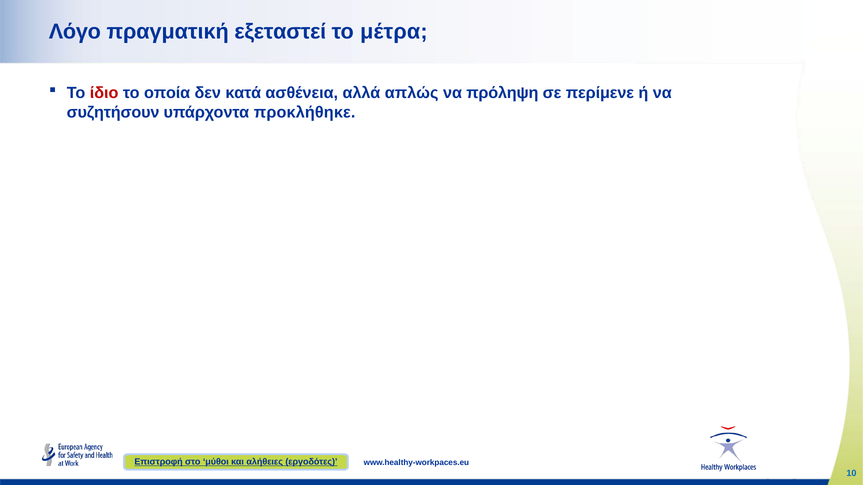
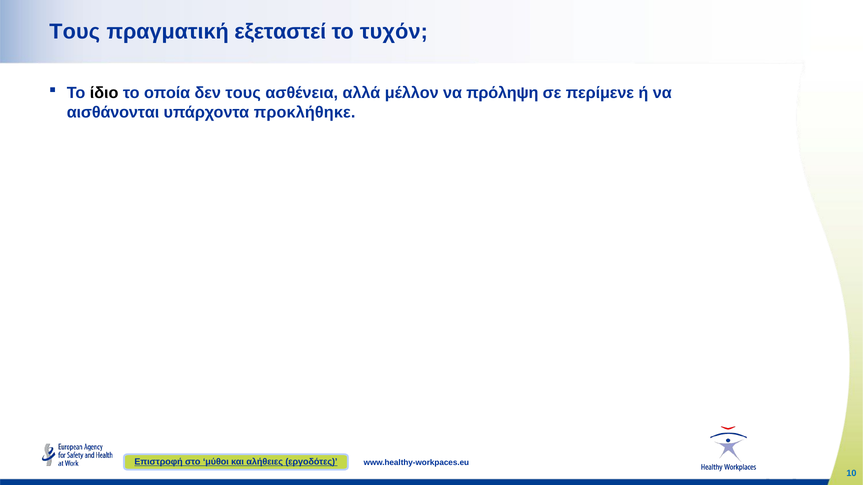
Λόγο at (75, 32): Λόγο -> Τους
μέτρα: μέτρα -> τυχόν
ίδιο colour: red -> black
δεν κατά: κατά -> τους
απλώς: απλώς -> μέλλον
συζητήσουν: συζητήσουν -> αισθάνονται
